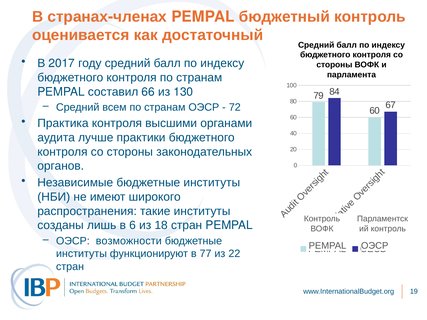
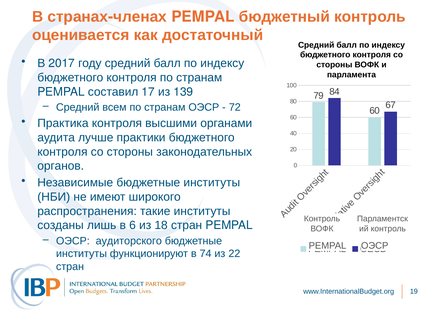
66: 66 -> 17
130: 130 -> 139
возможности: возможности -> аудиторского
77: 77 -> 74
